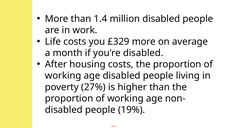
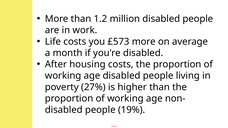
1.4: 1.4 -> 1.2
£329: £329 -> £573
